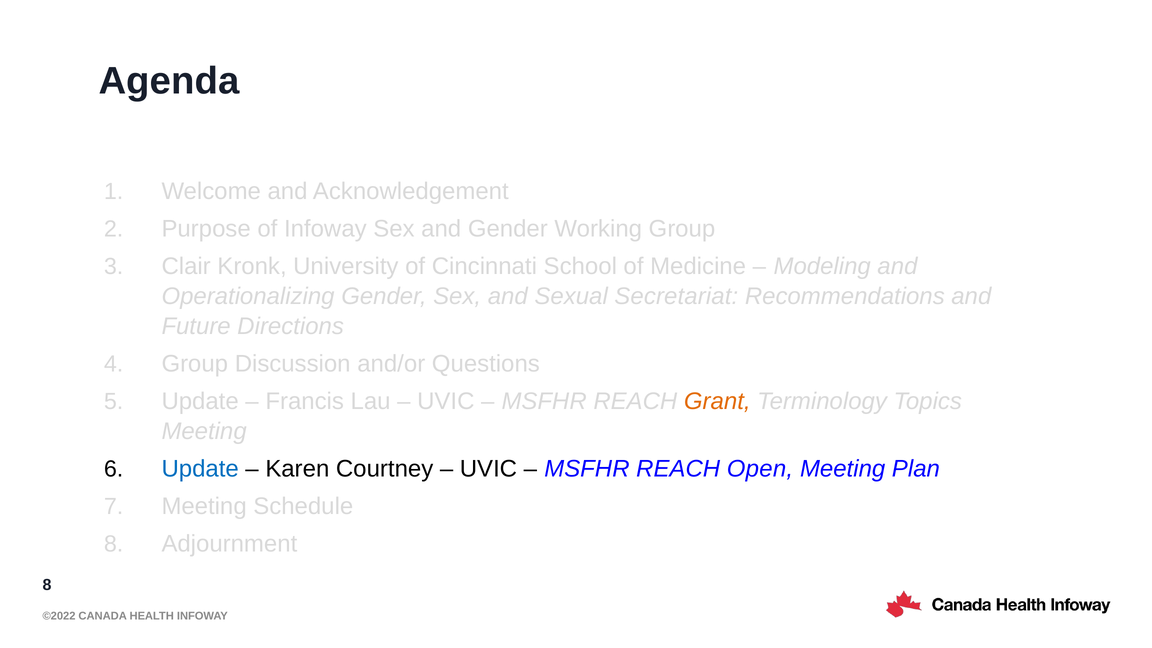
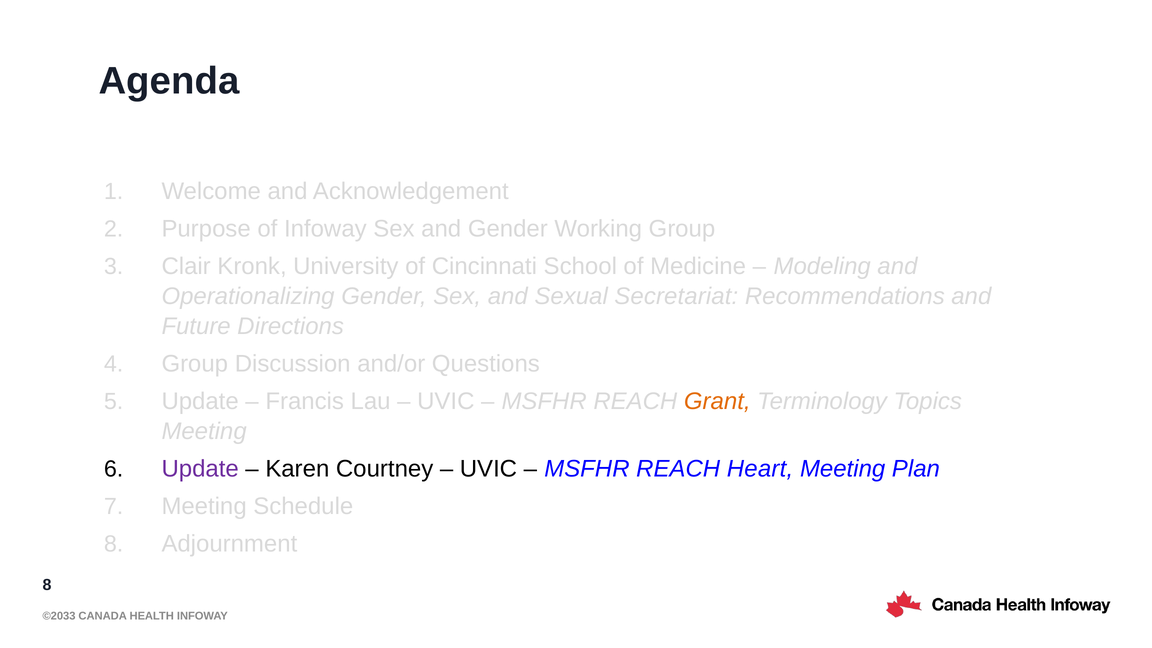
Update at (200, 469) colour: blue -> purple
Open: Open -> Heart
©2022: ©2022 -> ©2033
